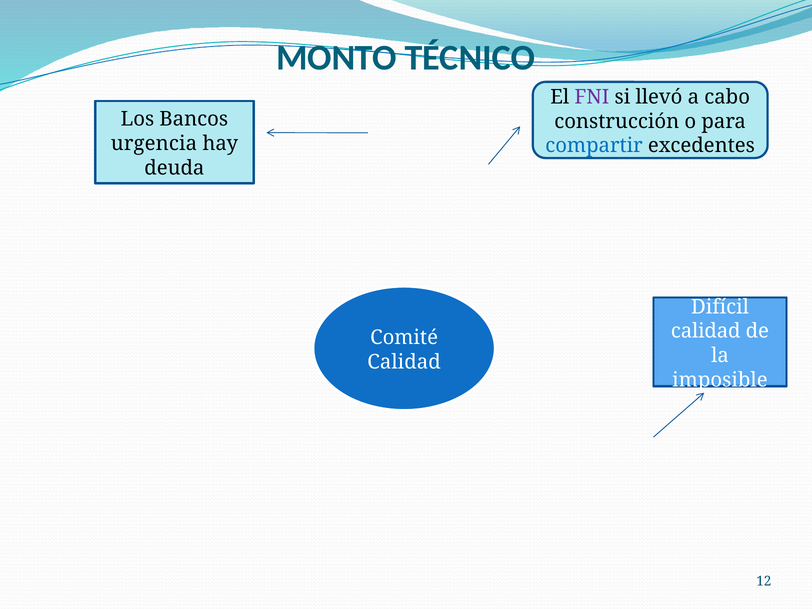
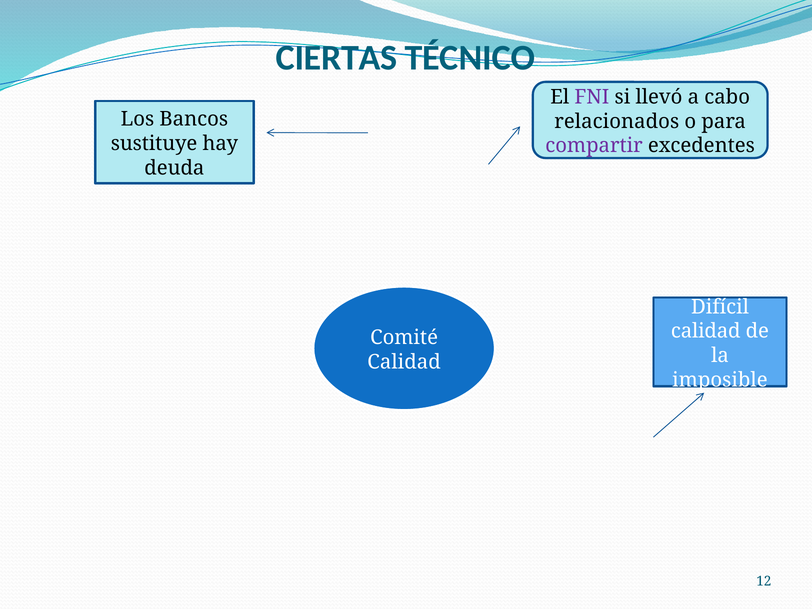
MONTO: MONTO -> CIERTAS
construcción: construcción -> relacionados
urgencia: urgencia -> sustituye
compartir colour: blue -> purple
